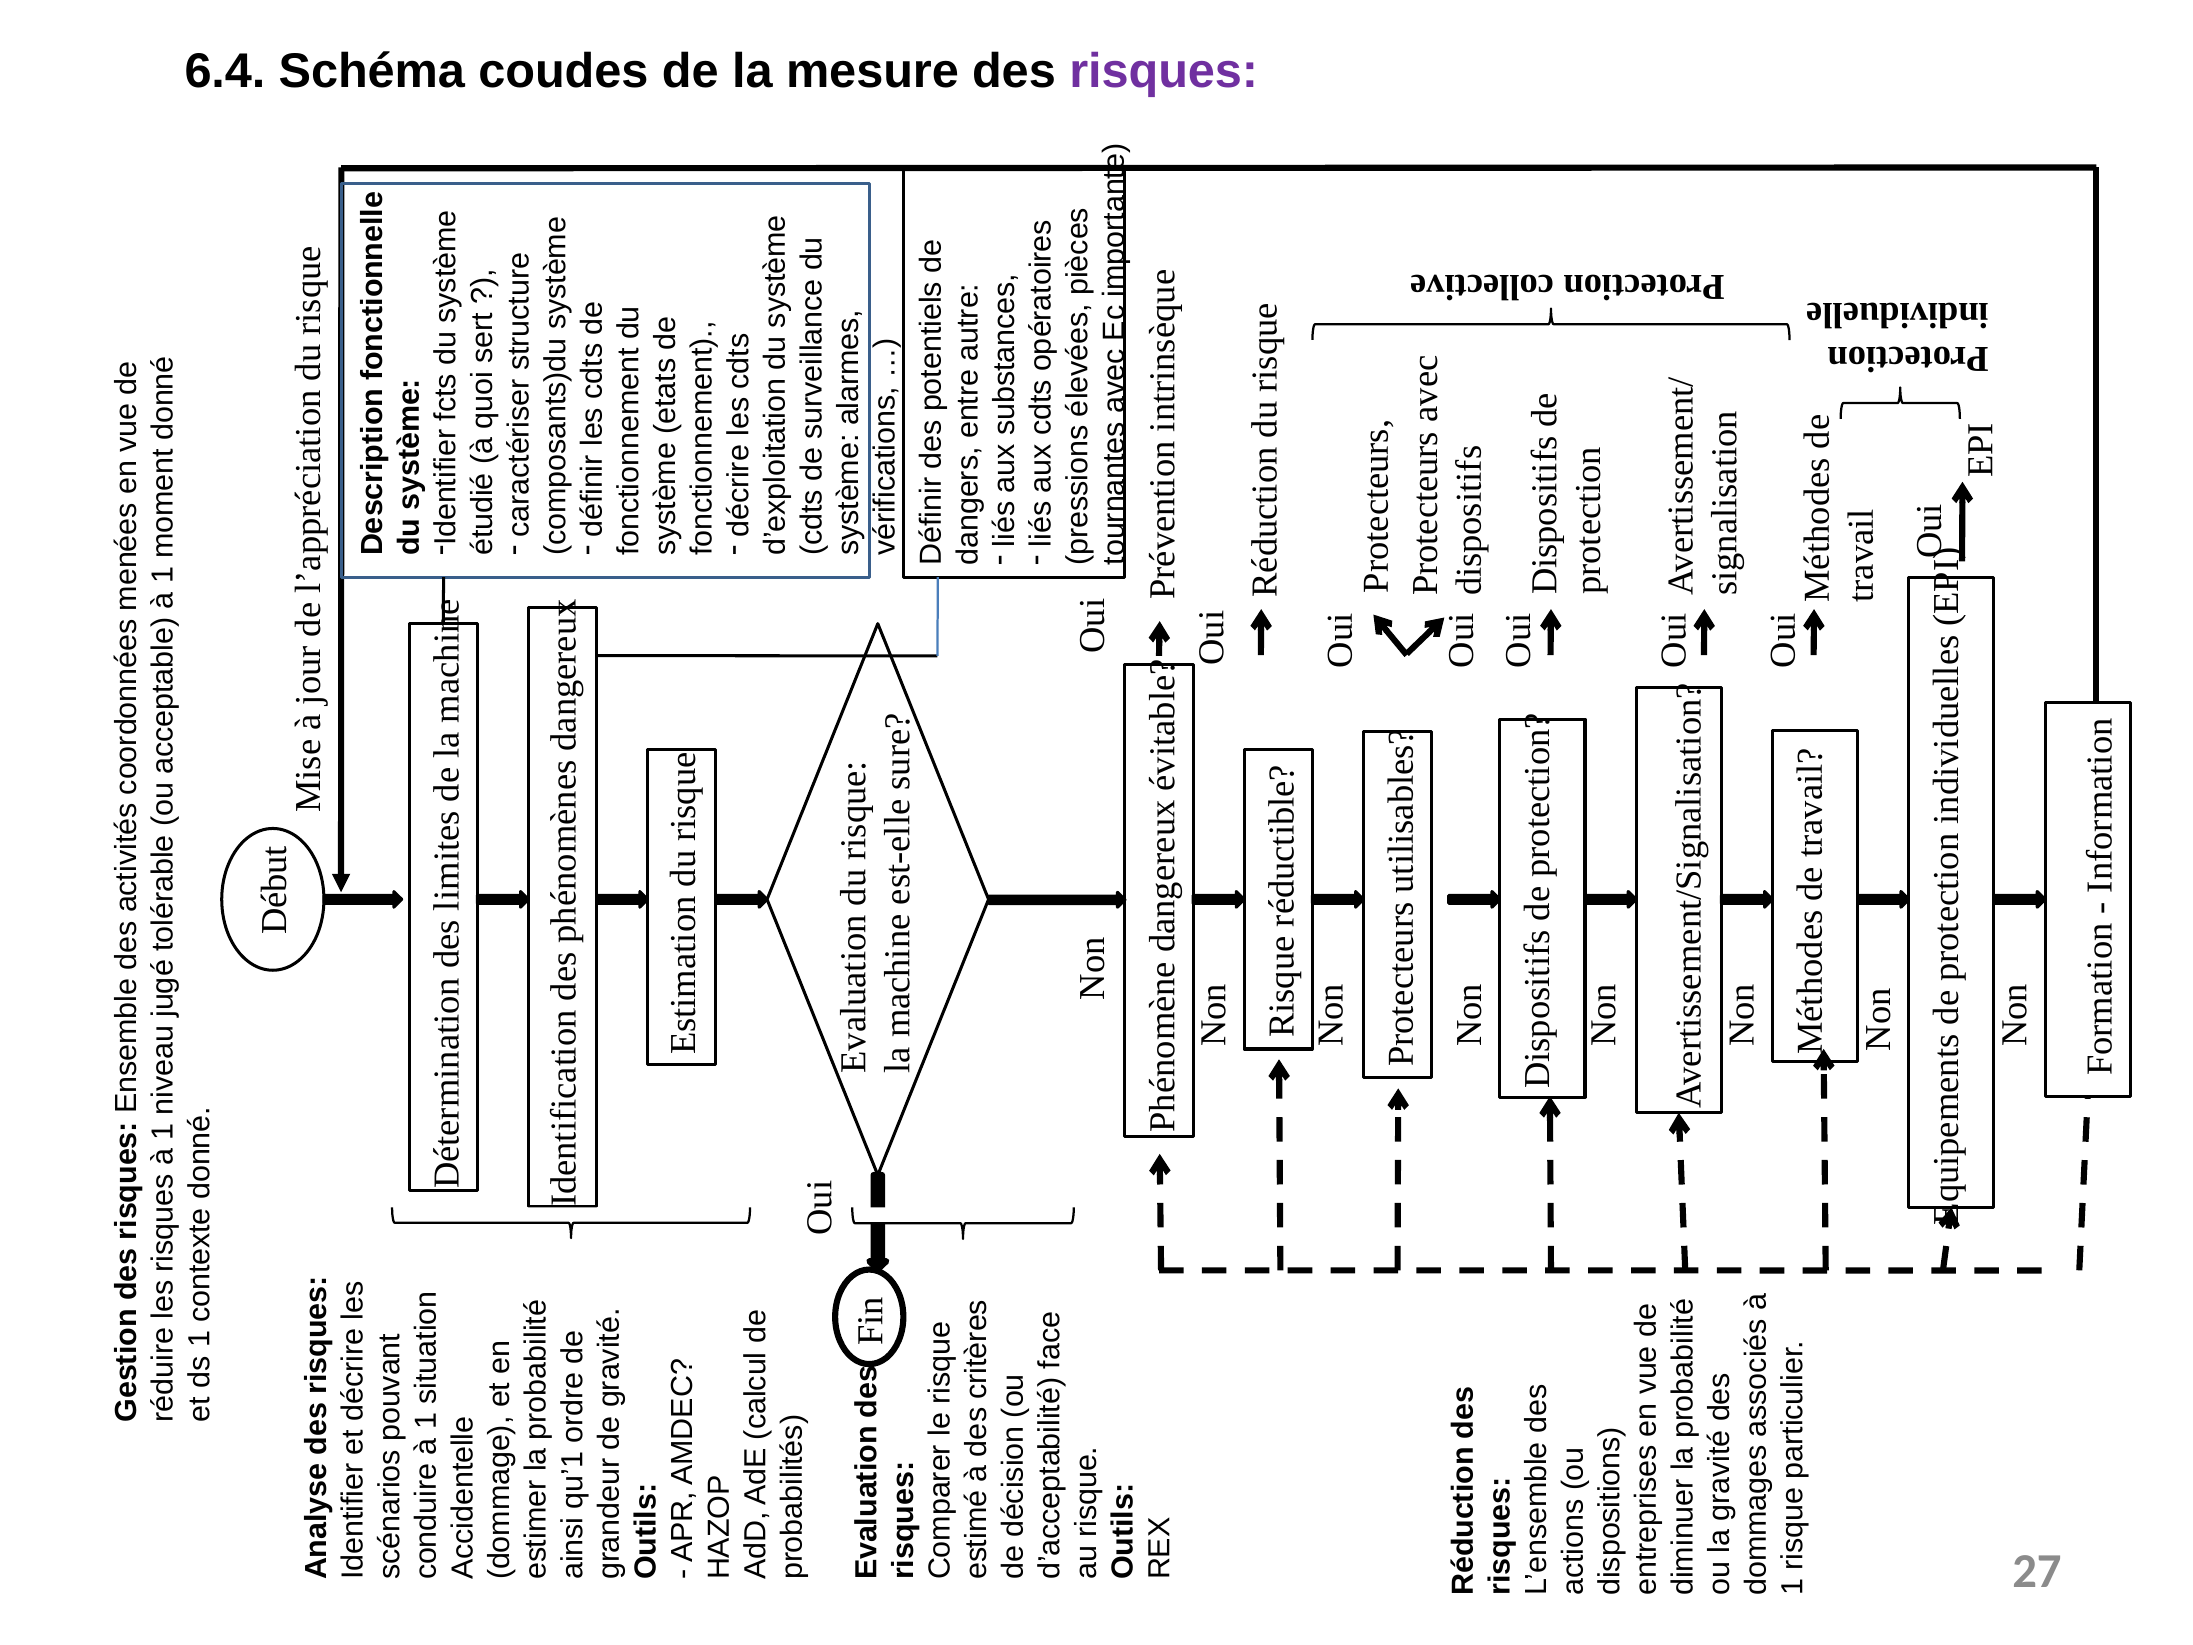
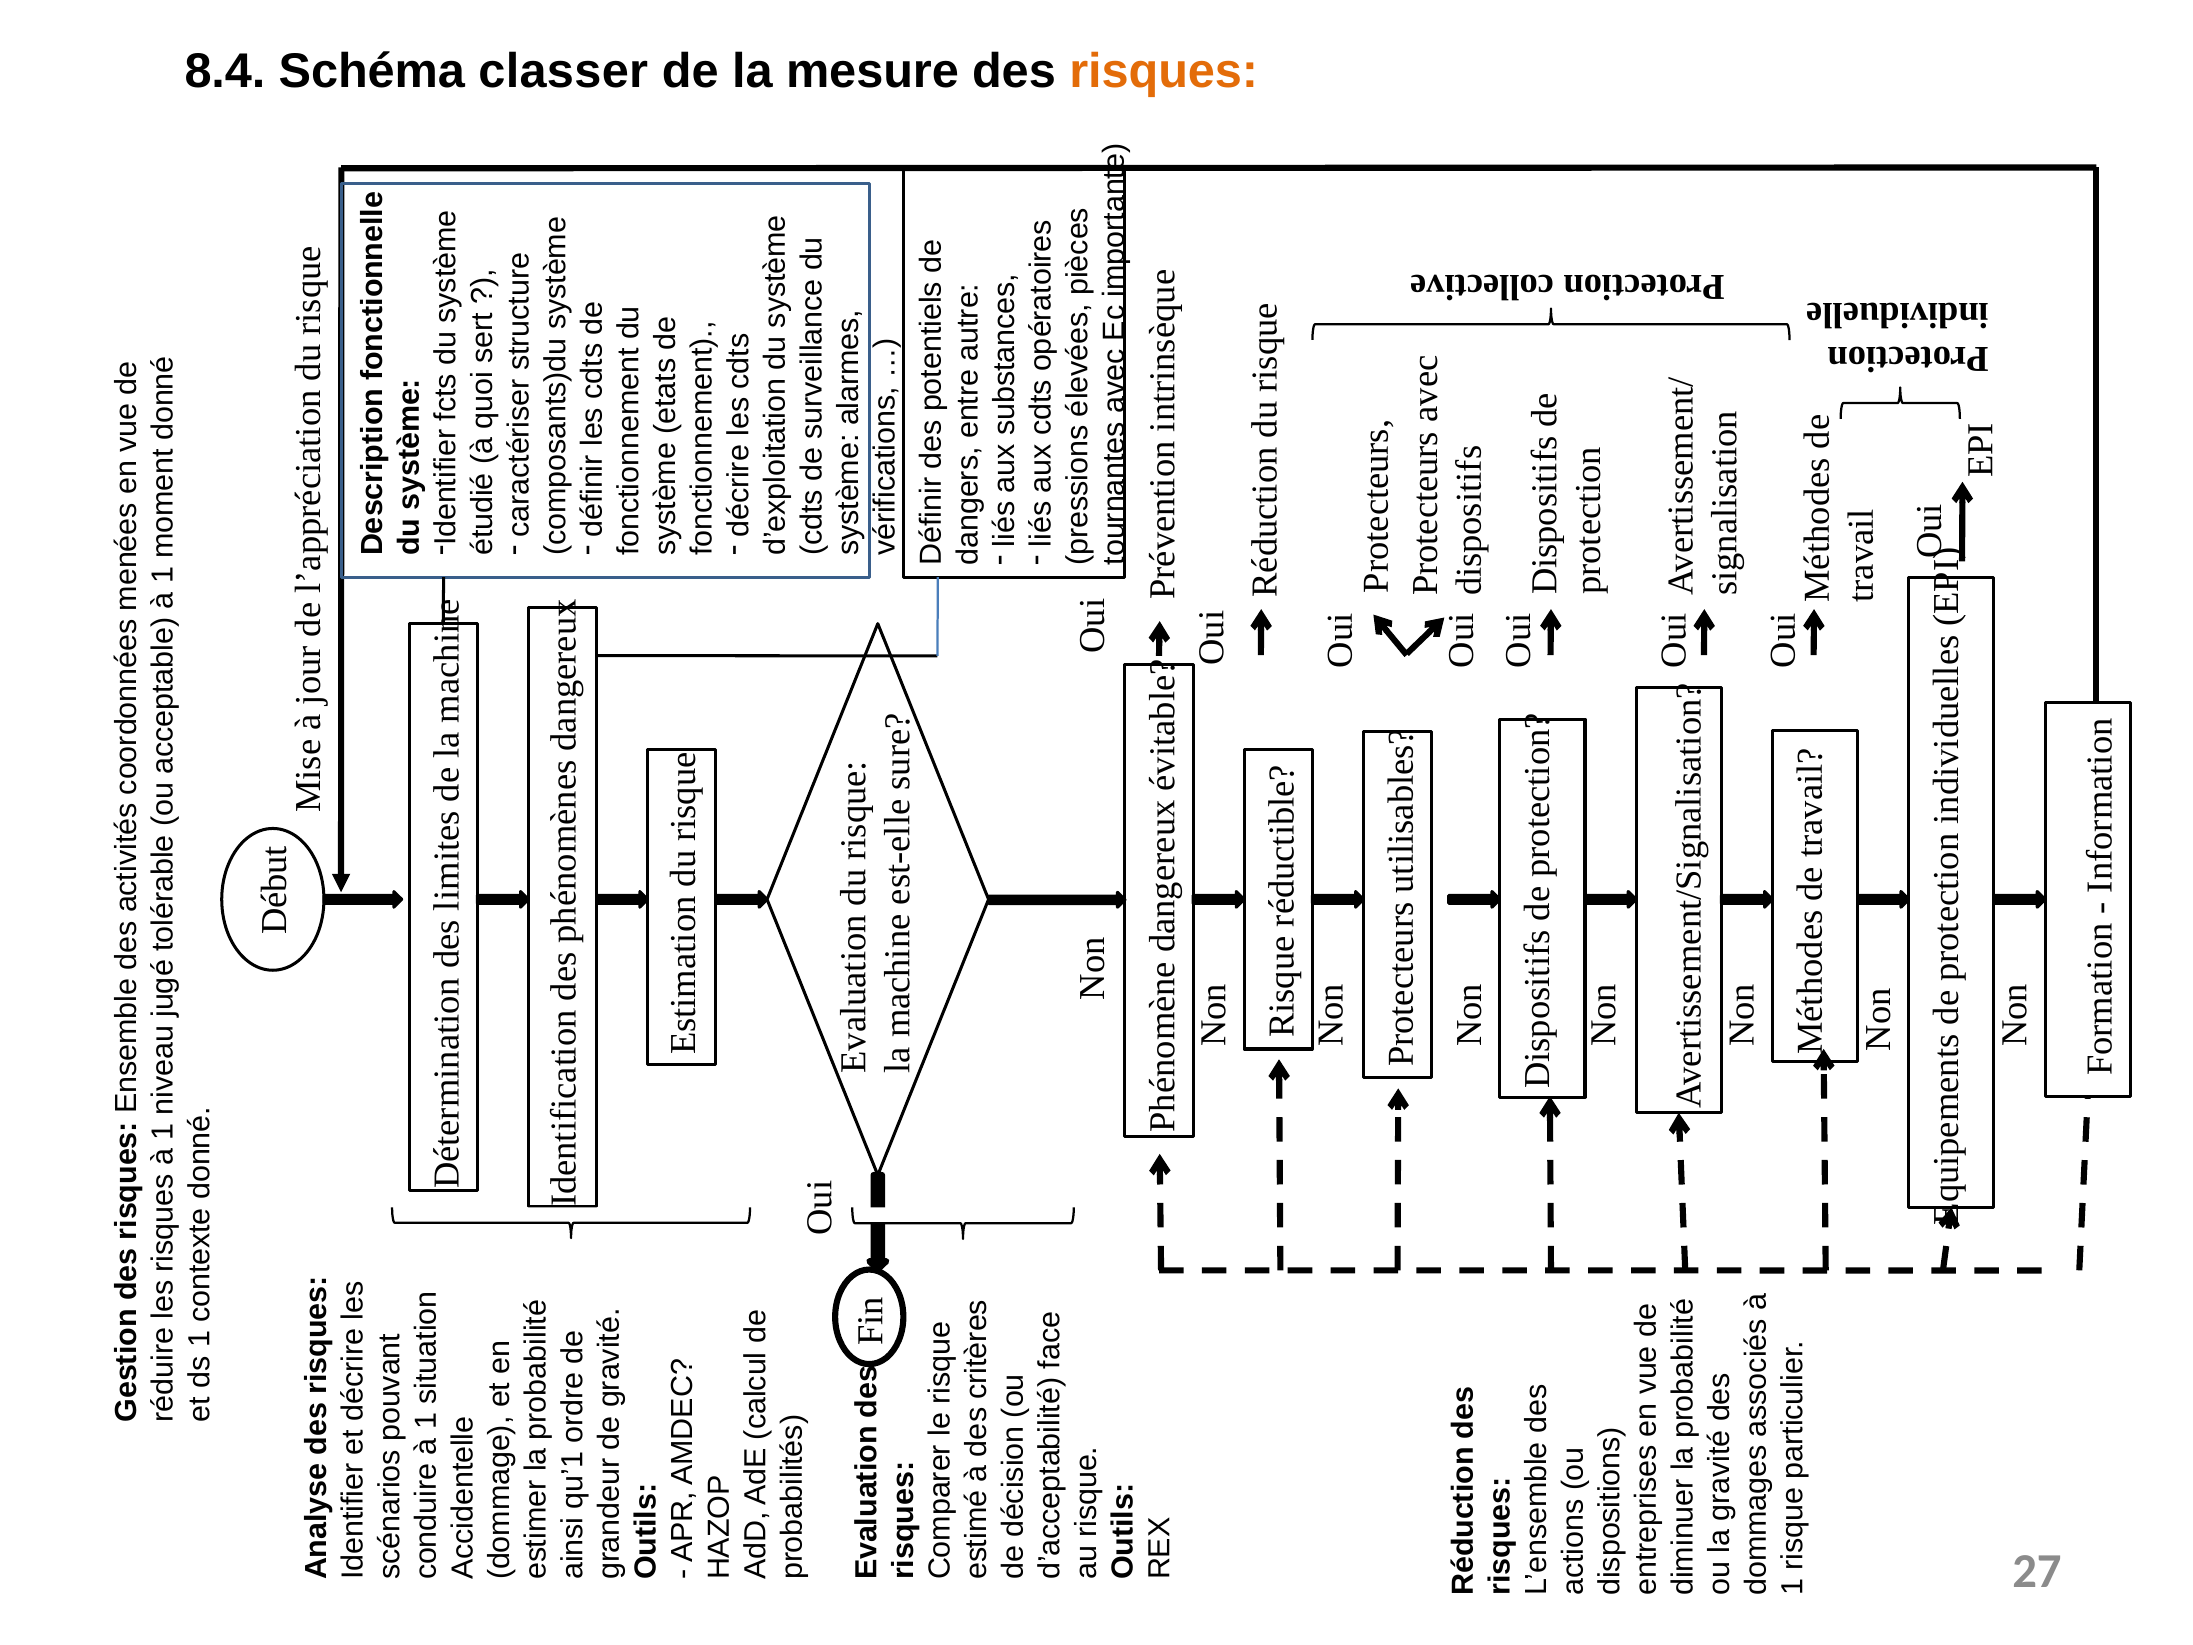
6.4: 6.4 -> 8.4
coudes: coudes -> classer
risques colour: purple -> orange
